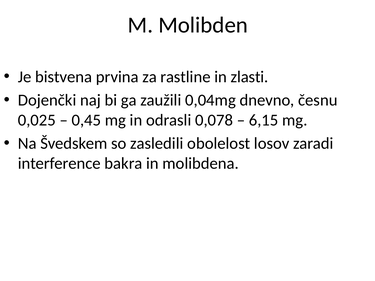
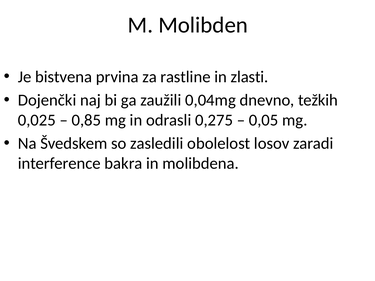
česnu: česnu -> težkih
0,45: 0,45 -> 0,85
0,078: 0,078 -> 0,275
6,15: 6,15 -> 0,05
